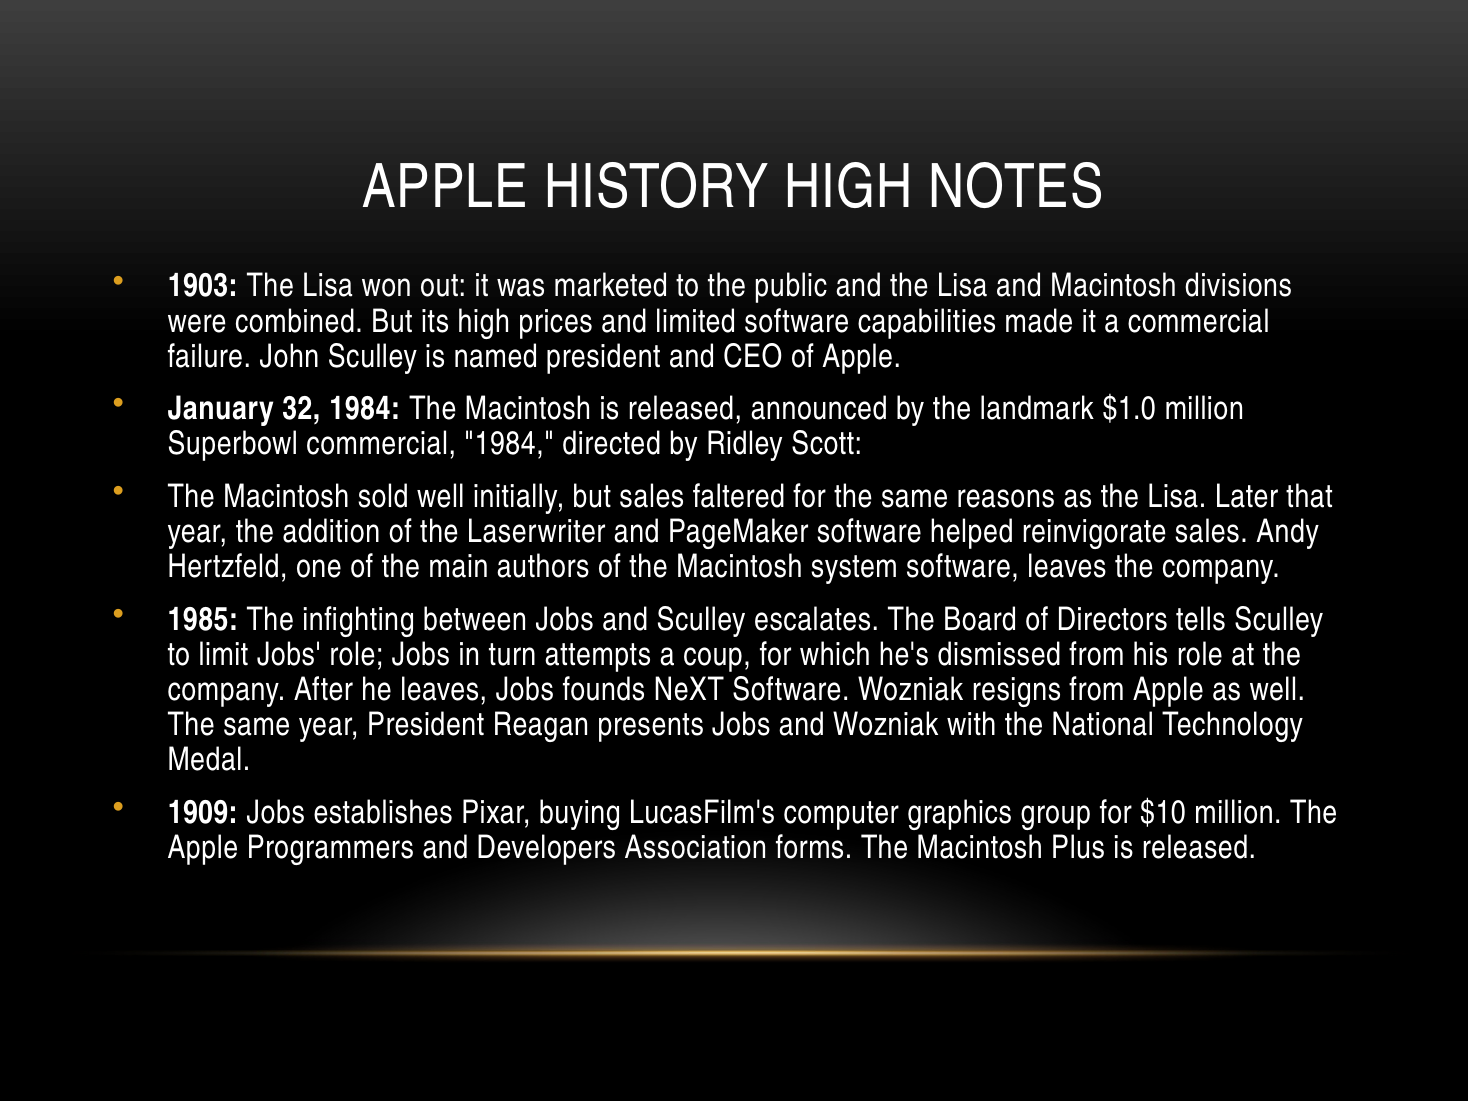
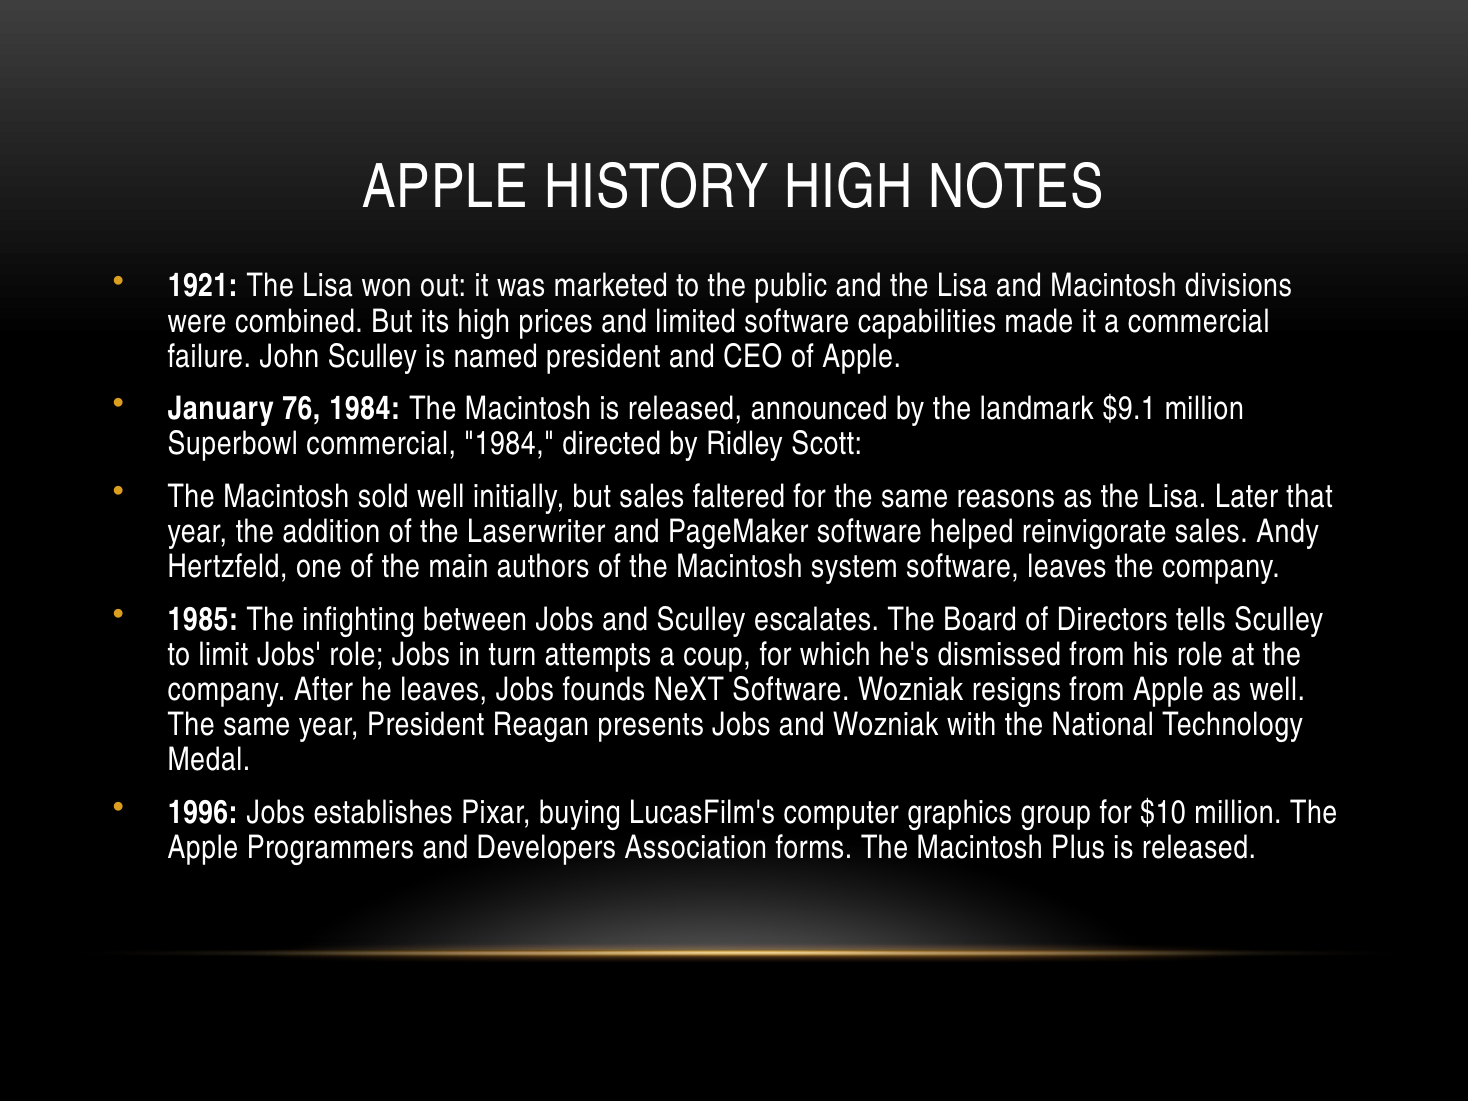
1903: 1903 -> 1921
32: 32 -> 76
$1.0: $1.0 -> $9.1
1909: 1909 -> 1996
